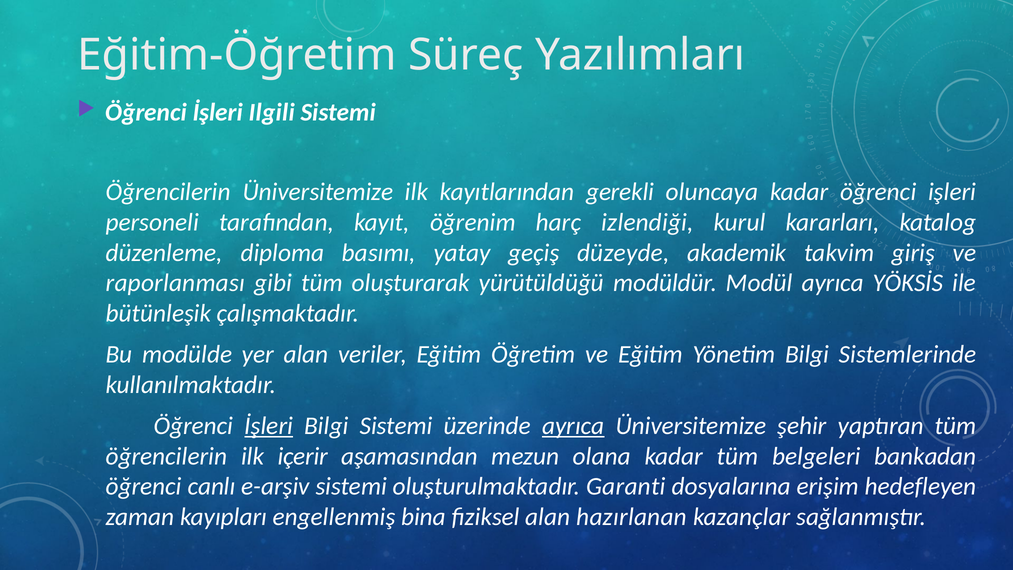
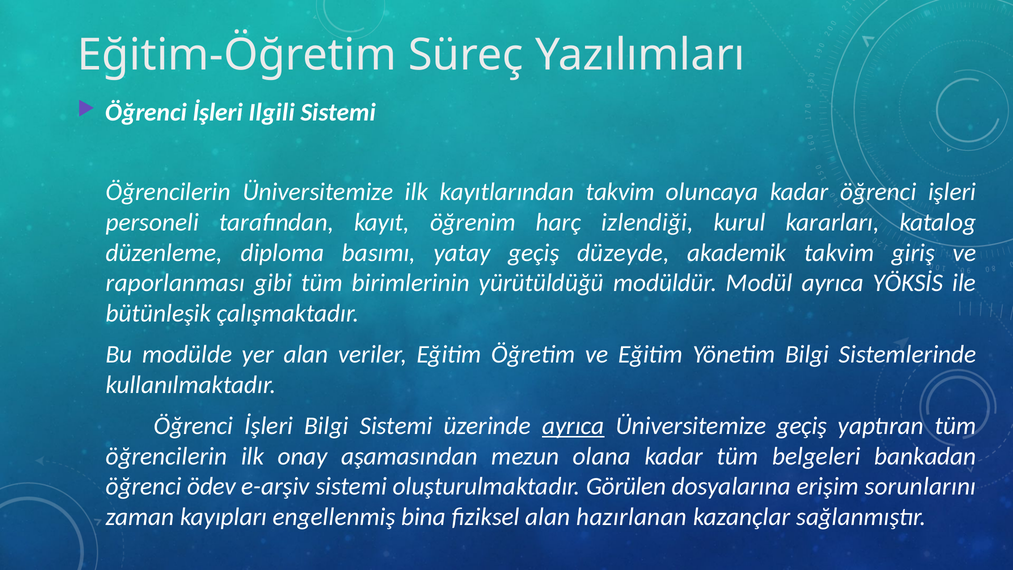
kayıtlarından gerekli: gerekli -> takvim
oluşturarak: oluşturarak -> birimlerinin
İşleri at (269, 426) underline: present -> none
Üniversitemize şehir: şehir -> geçiş
içerir: içerir -> onay
canlı: canlı -> ödev
Garanti: Garanti -> Görülen
hedefleyen: hedefleyen -> sorunlarını
